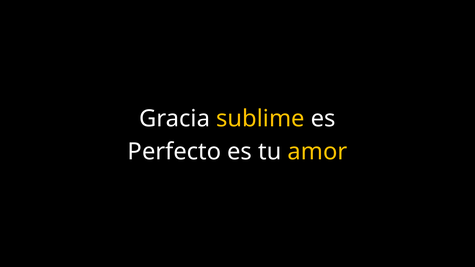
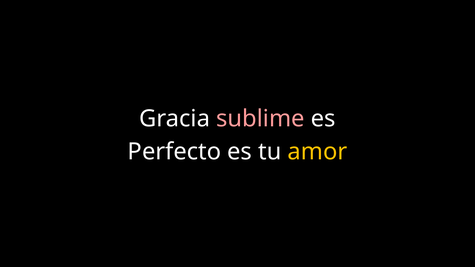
sublime colour: yellow -> pink
